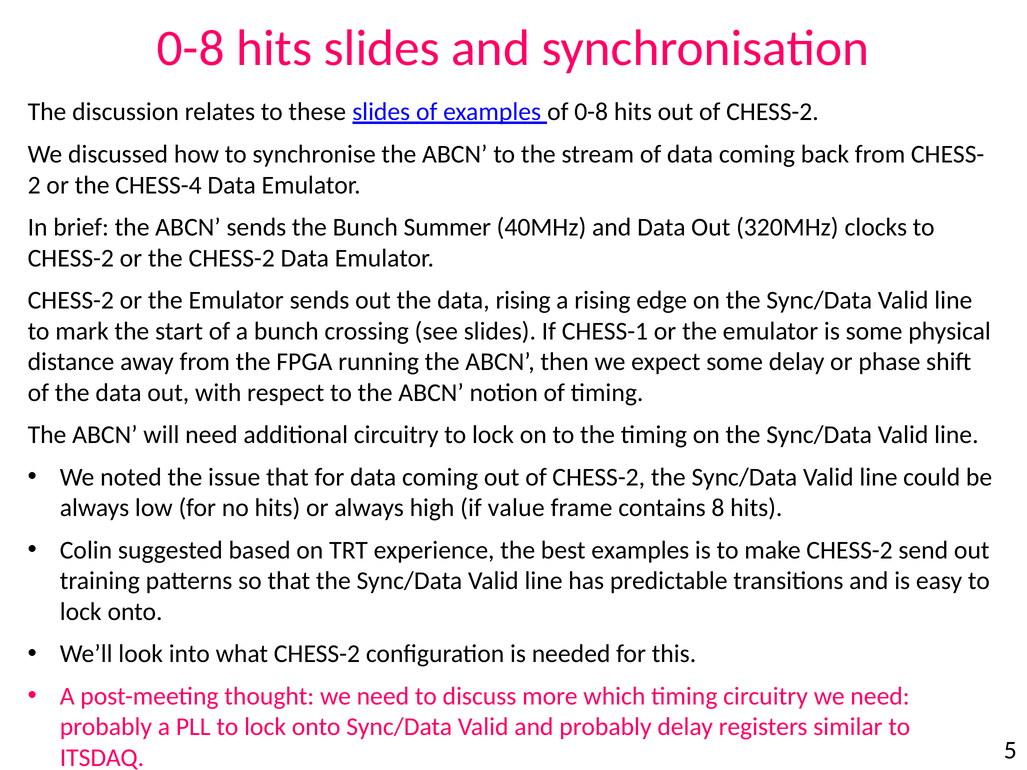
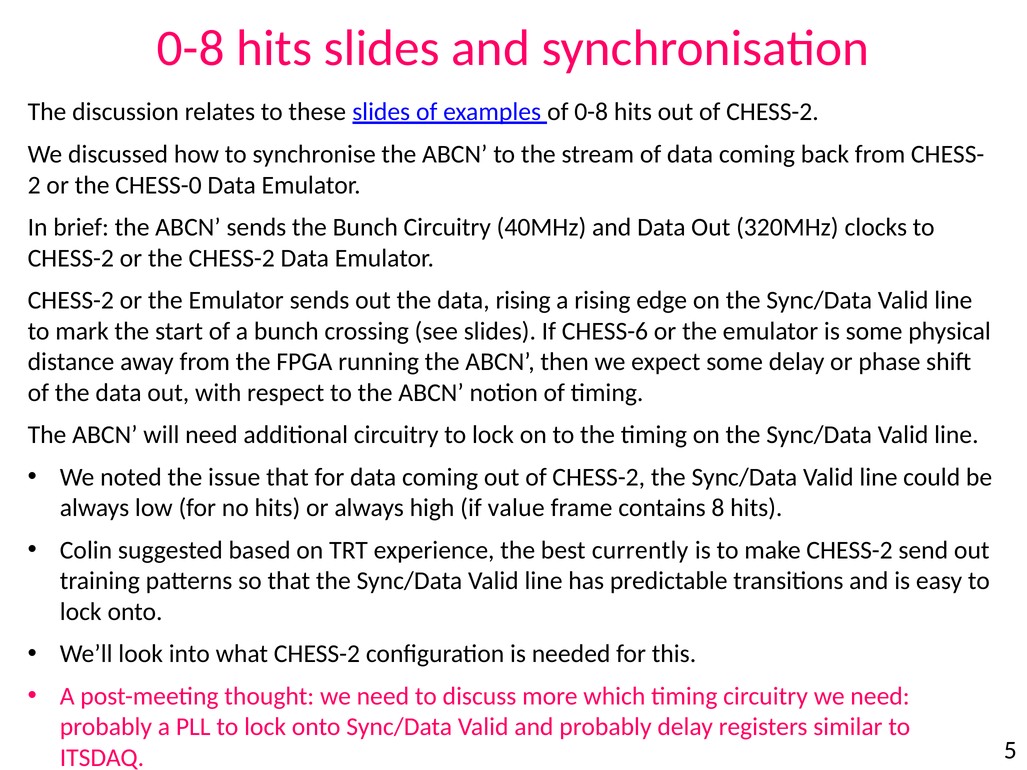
CHESS-4: CHESS-4 -> CHESS-0
Bunch Summer: Summer -> Circuitry
CHESS-1: CHESS-1 -> CHESS-6
best examples: examples -> currently
